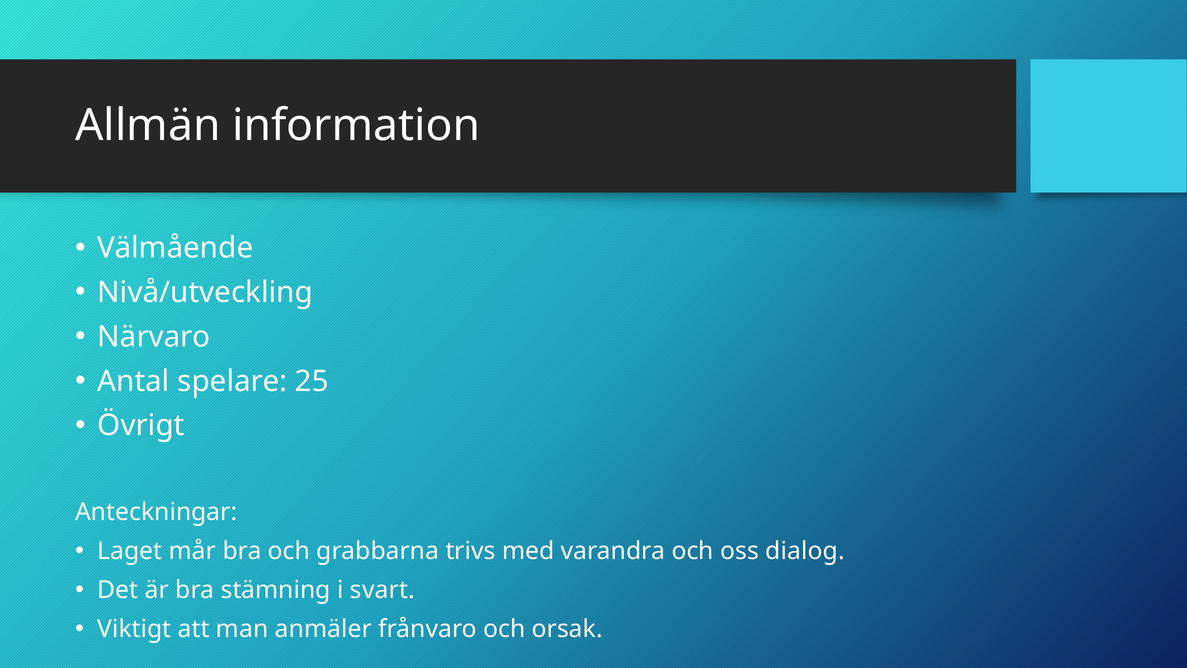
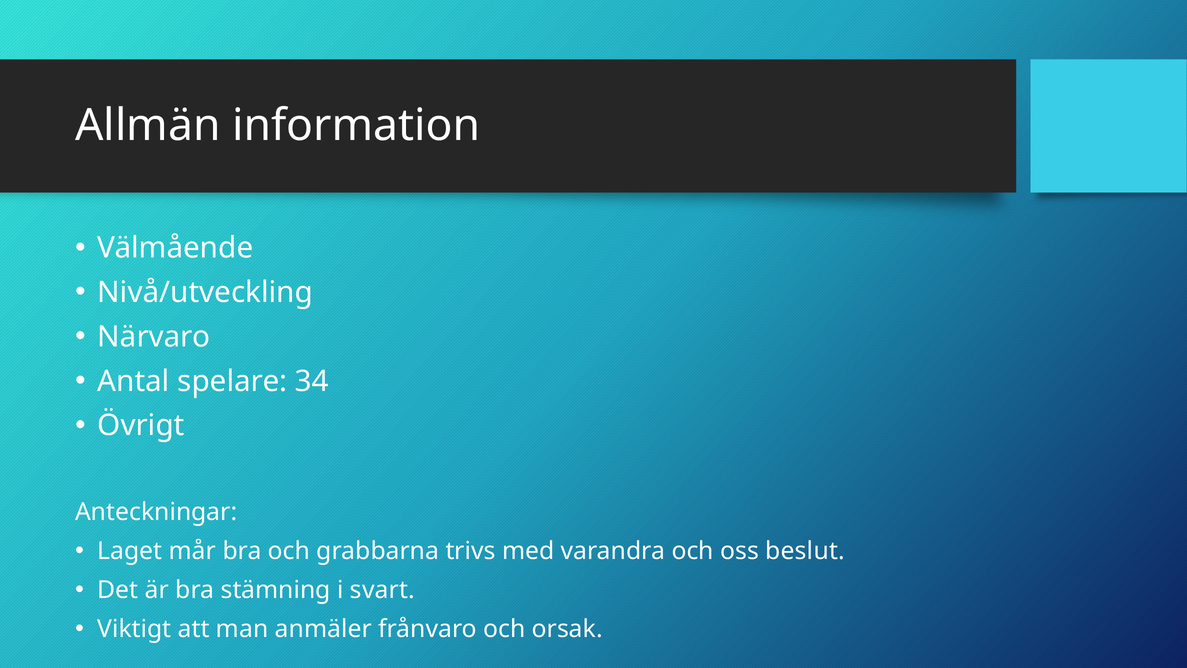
25: 25 -> 34
dialog: dialog -> beslut
